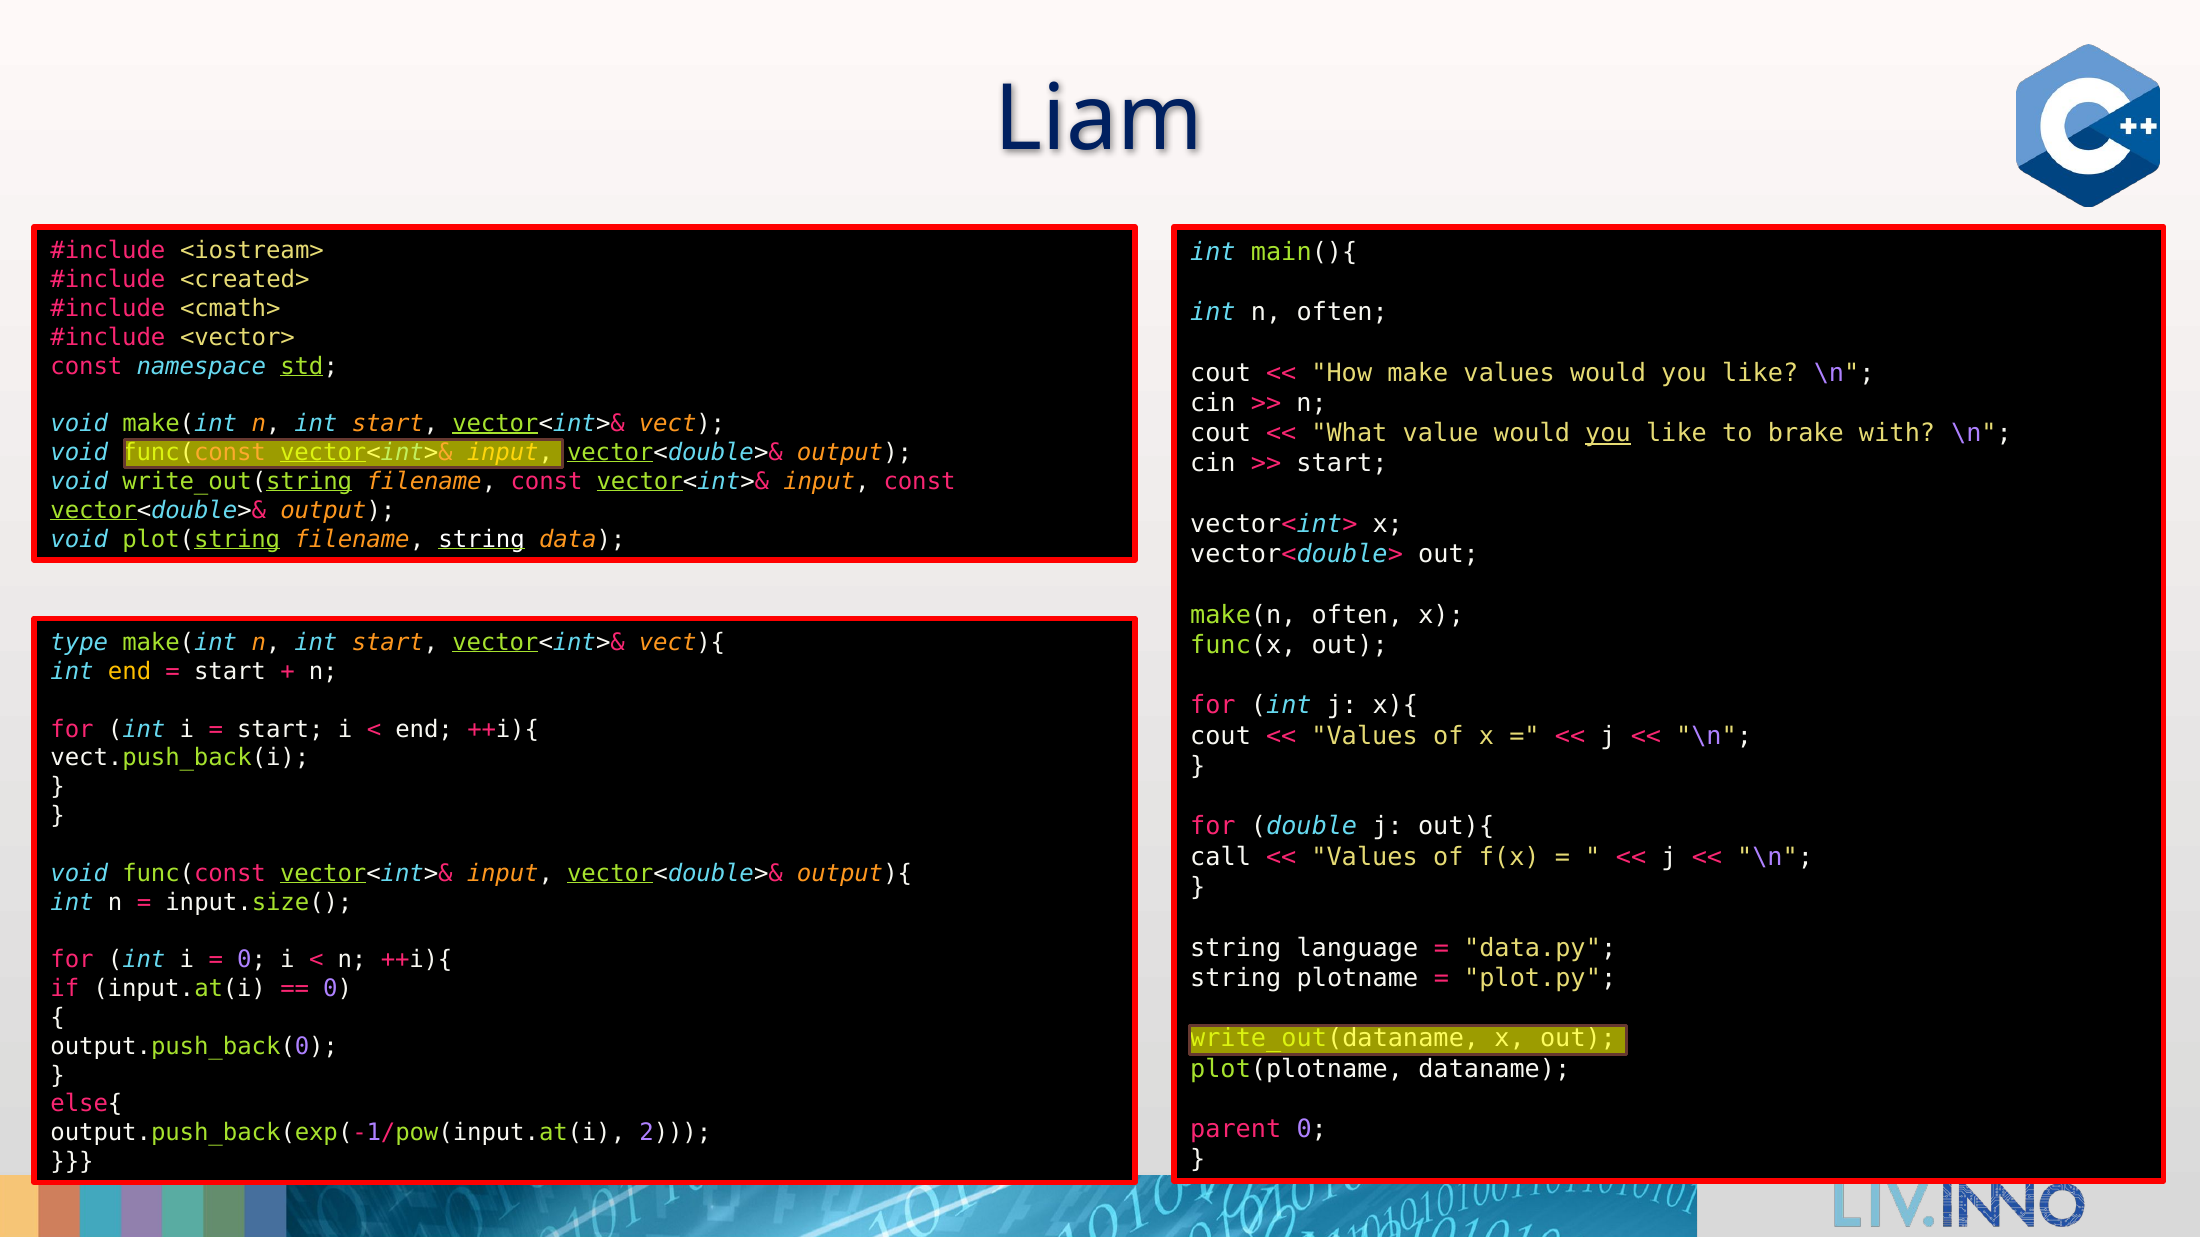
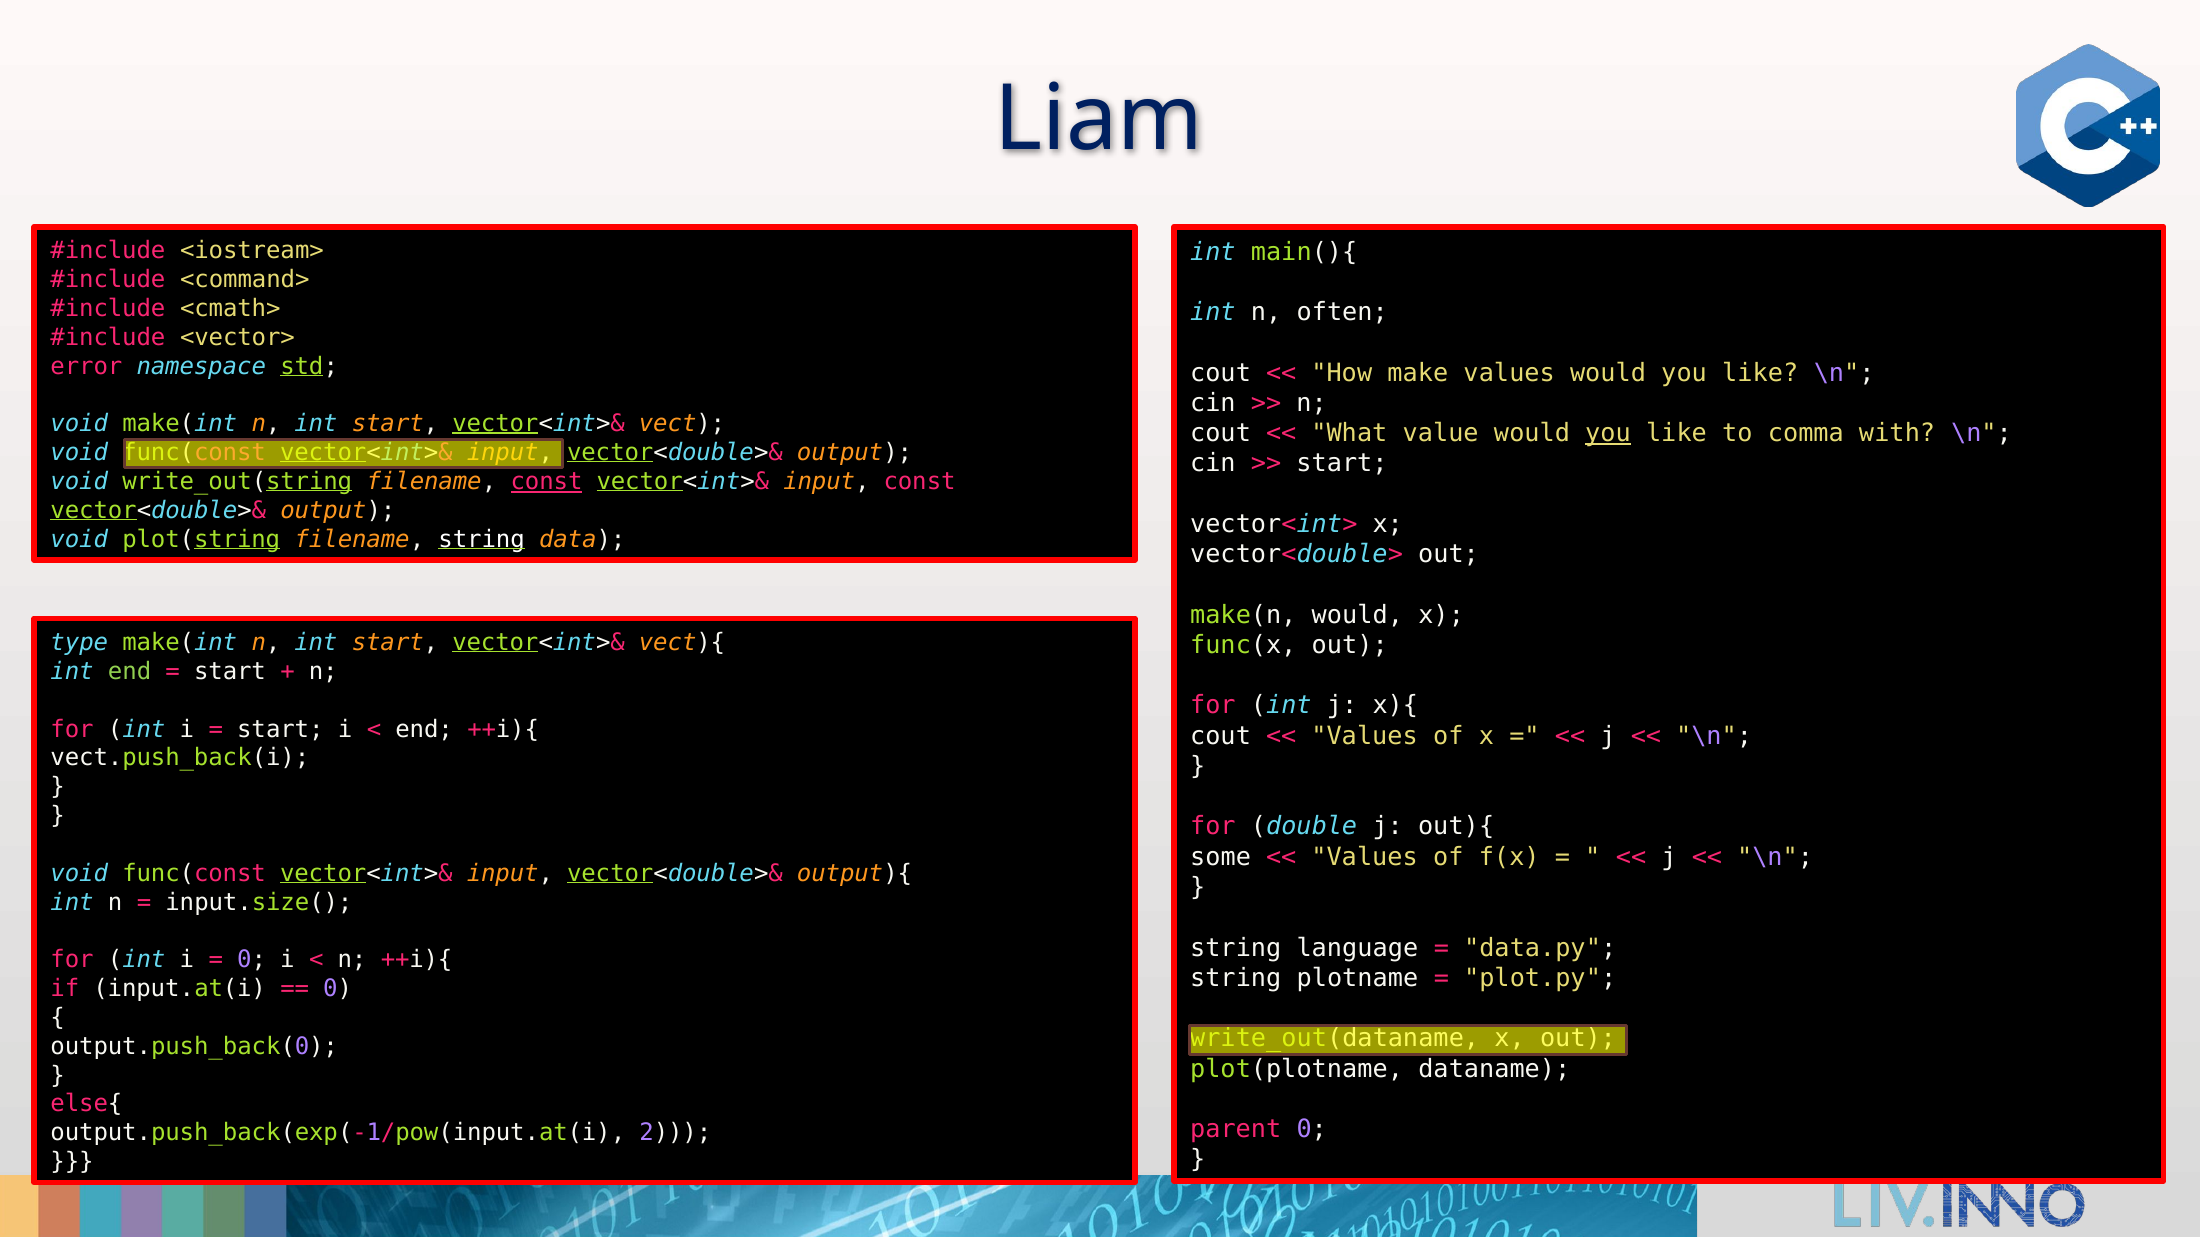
<created>: <created> -> <command>
const at (86, 366): const -> error
brake: brake -> comma
const at (547, 482) underline: none -> present
make(n often: often -> would
end at (130, 672) colour: yellow -> light green
call: call -> some
